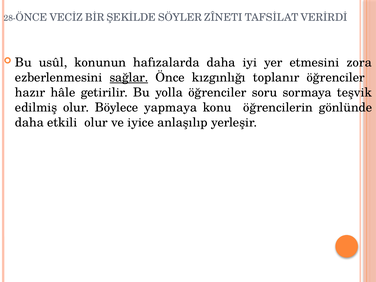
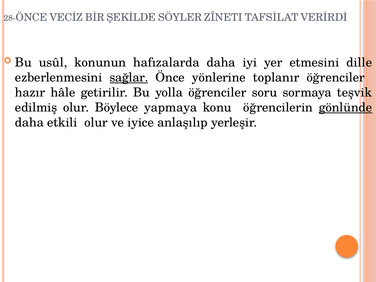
zora: zora -> dille
kızgınlığı: kızgınlığı -> yönlerine
gönlünde underline: none -> present
